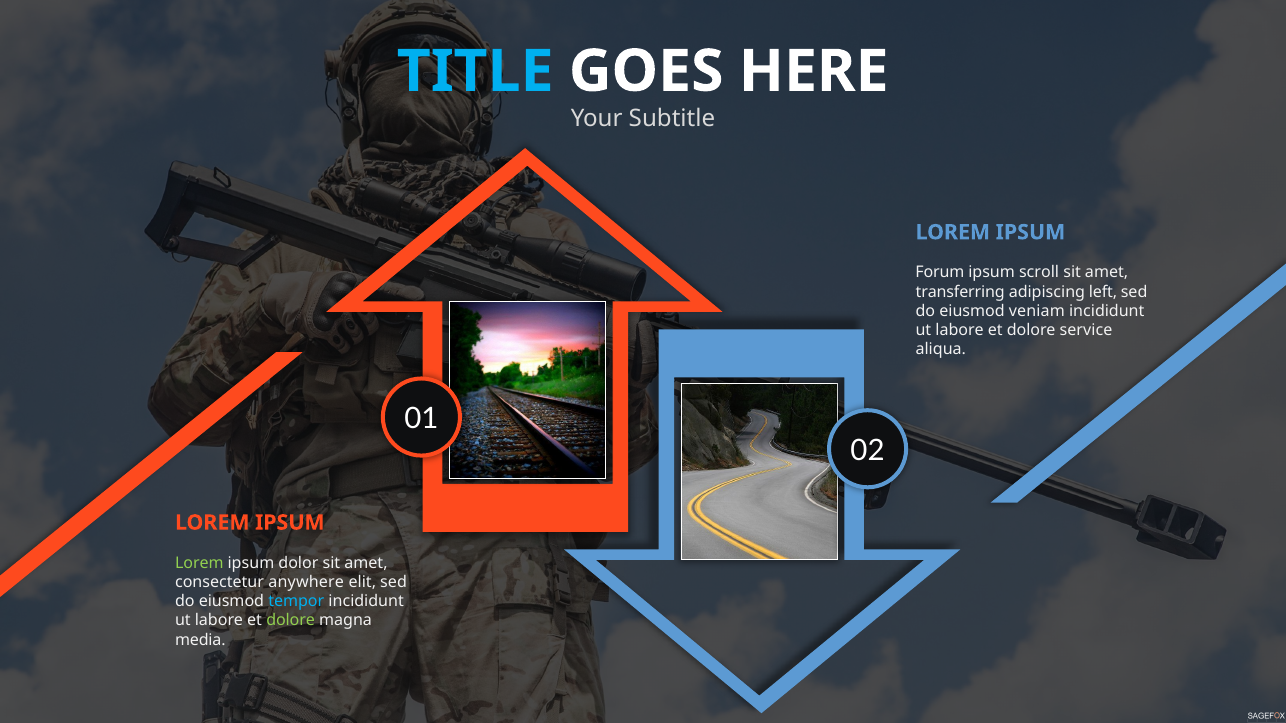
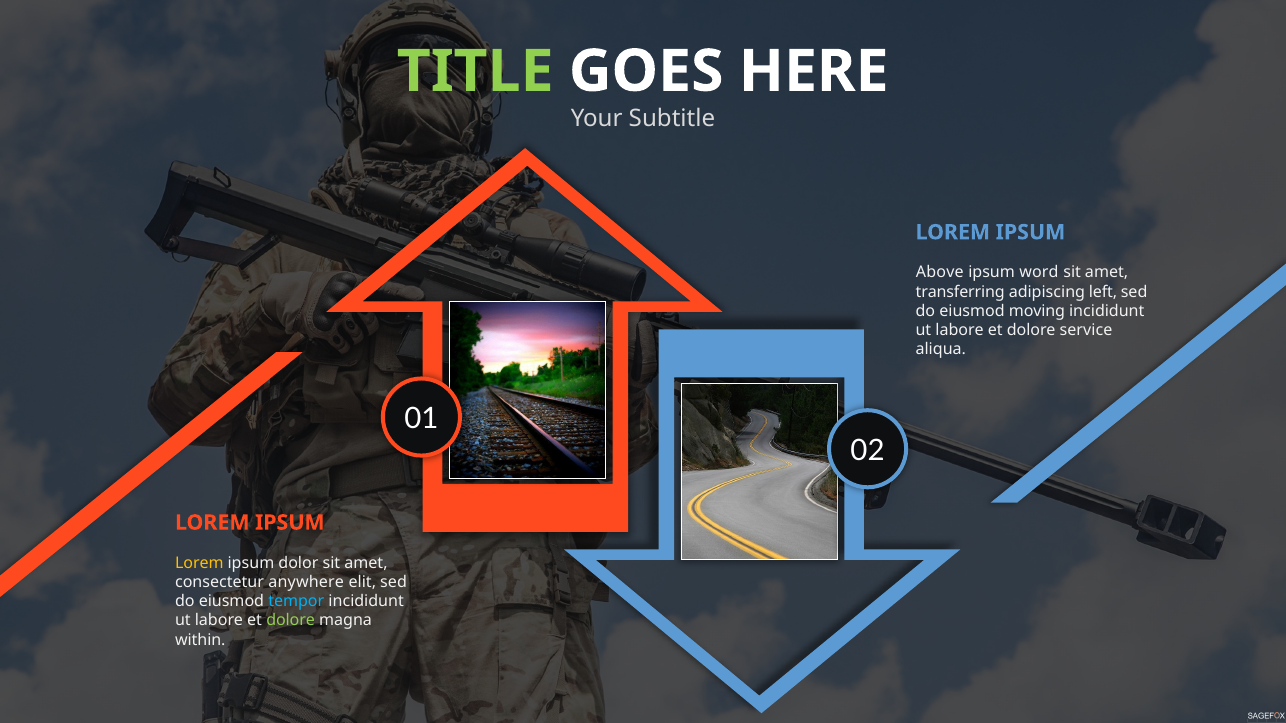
TITLE colour: light blue -> light green
Forum: Forum -> Above
scroll: scroll -> word
veniam: veniam -> moving
Lorem at (199, 563) colour: light green -> yellow
media: media -> within
